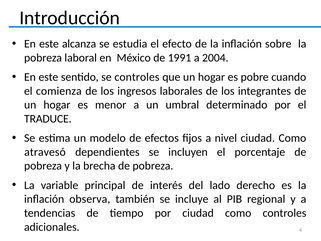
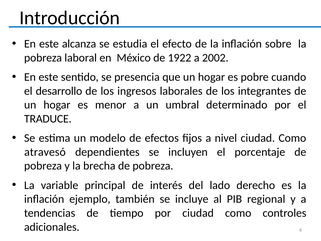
1991: 1991 -> 1922
2004: 2004 -> 2002
se controles: controles -> presencia
comienza: comienza -> desarrollo
observa: observa -> ejemplo
